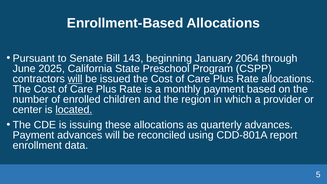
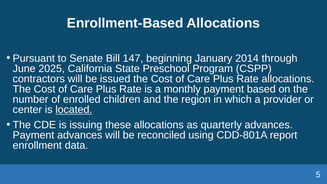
143: 143 -> 147
2064: 2064 -> 2014
will at (75, 79) underline: present -> none
